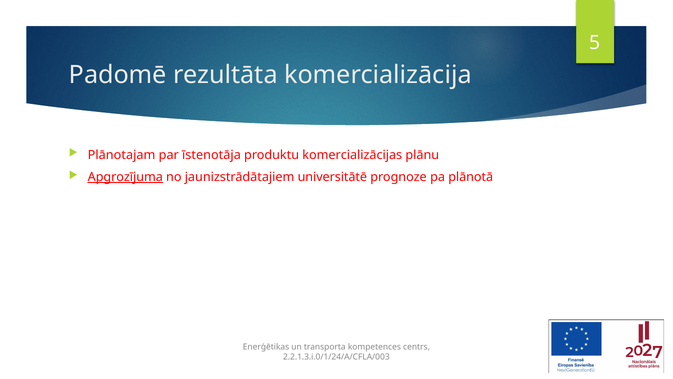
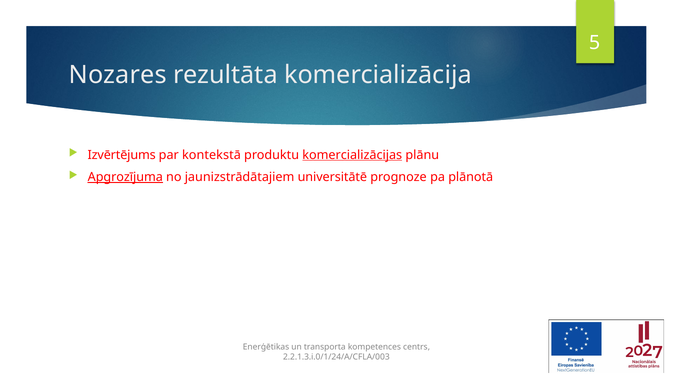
Padomē: Padomē -> Nozares
Plānotajam: Plānotajam -> Izvērtējums
īstenotāja: īstenotāja -> kontekstā
komercializācijas underline: none -> present
